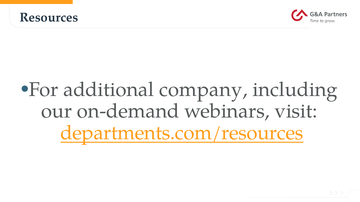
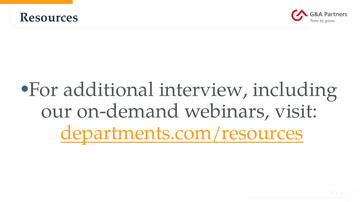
company: company -> interview
